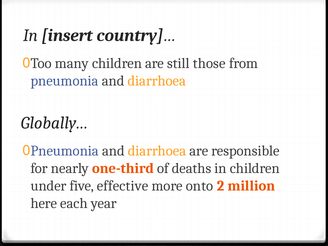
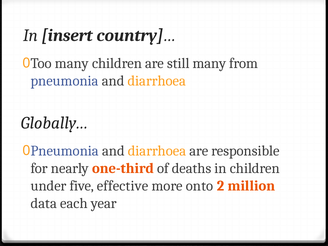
still those: those -> many
here: here -> data
